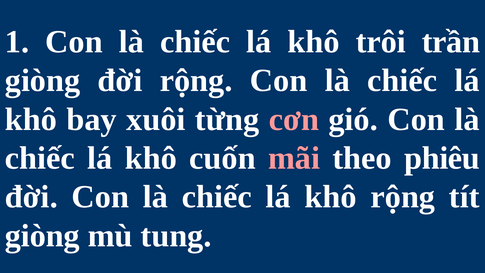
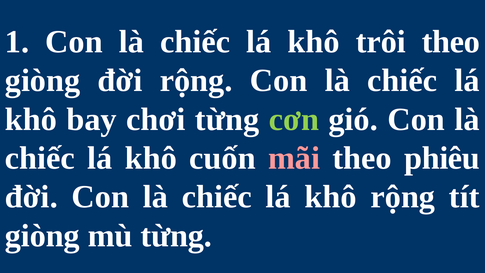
trôi trần: trần -> theo
xuôi: xuôi -> chơi
cơn colour: pink -> light green
mù tung: tung -> từng
